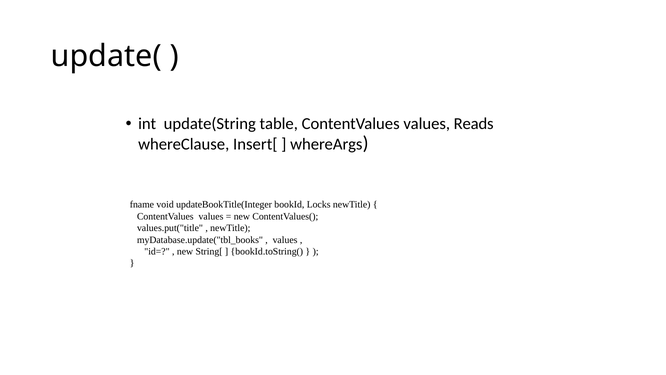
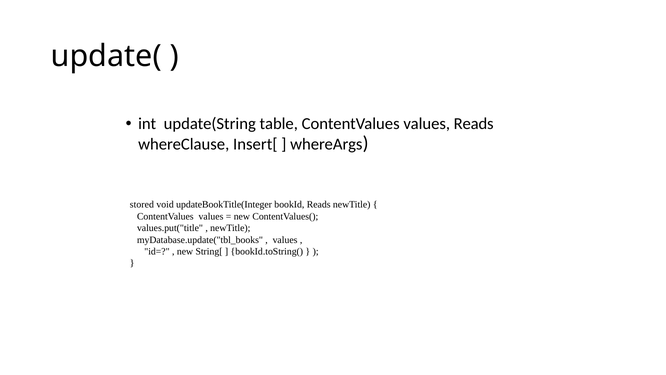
fname: fname -> stored
bookId Locks: Locks -> Reads
